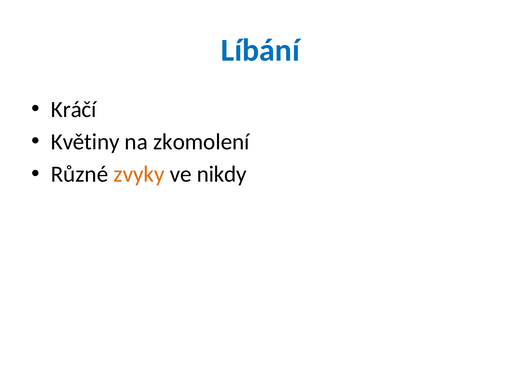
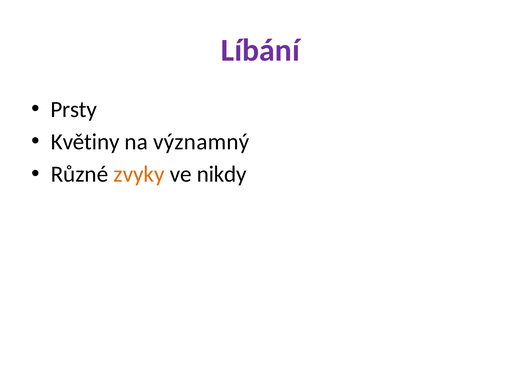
Líbání colour: blue -> purple
Kráčí: Kráčí -> Prsty
zkomolení: zkomolení -> významný
